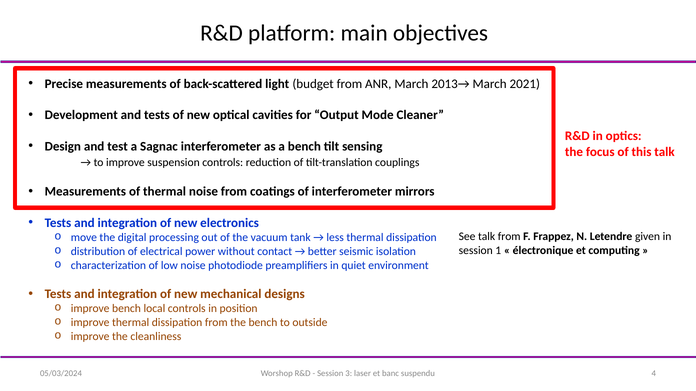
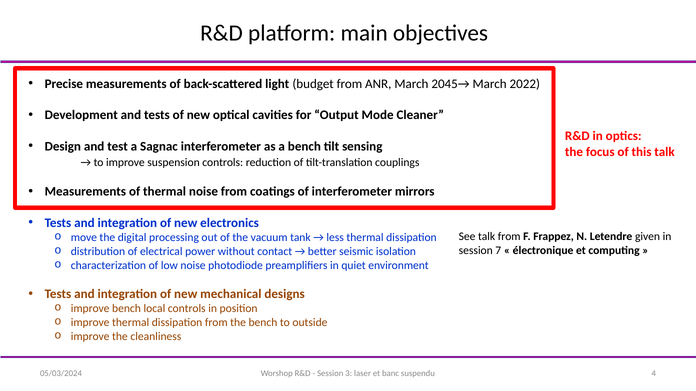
2013→: 2013→ -> 2045→
2021: 2021 -> 2022
1: 1 -> 7
